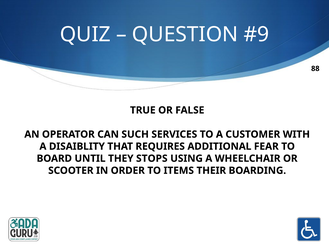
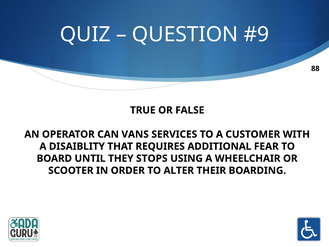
SUCH: SUCH -> VANS
ITEMS: ITEMS -> ALTER
